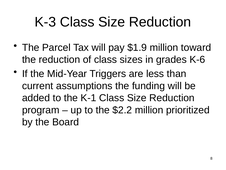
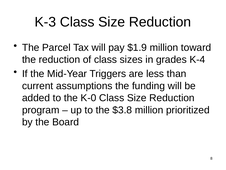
K-6: K-6 -> K-4
K-1: K-1 -> K-0
$2.2: $2.2 -> $3.8
